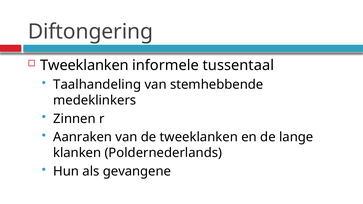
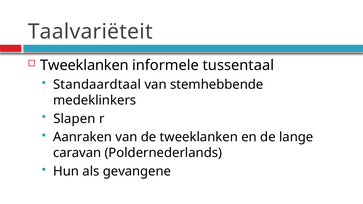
Diftongering: Diftongering -> Taalvariëteit
Taalhandeling: Taalhandeling -> Standaardtaal
Zinnen: Zinnen -> Slapen
klanken: klanken -> caravan
